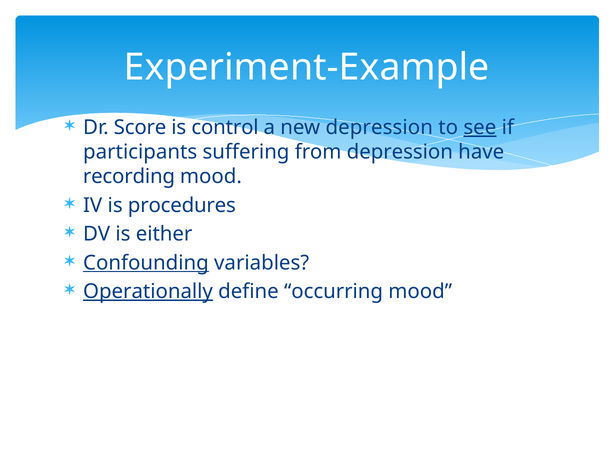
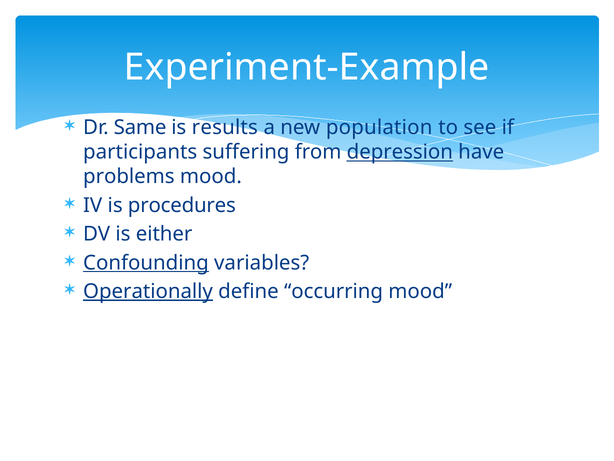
Score: Score -> Same
control: control -> results
new depression: depression -> population
see underline: present -> none
depression at (400, 152) underline: none -> present
recording: recording -> problems
